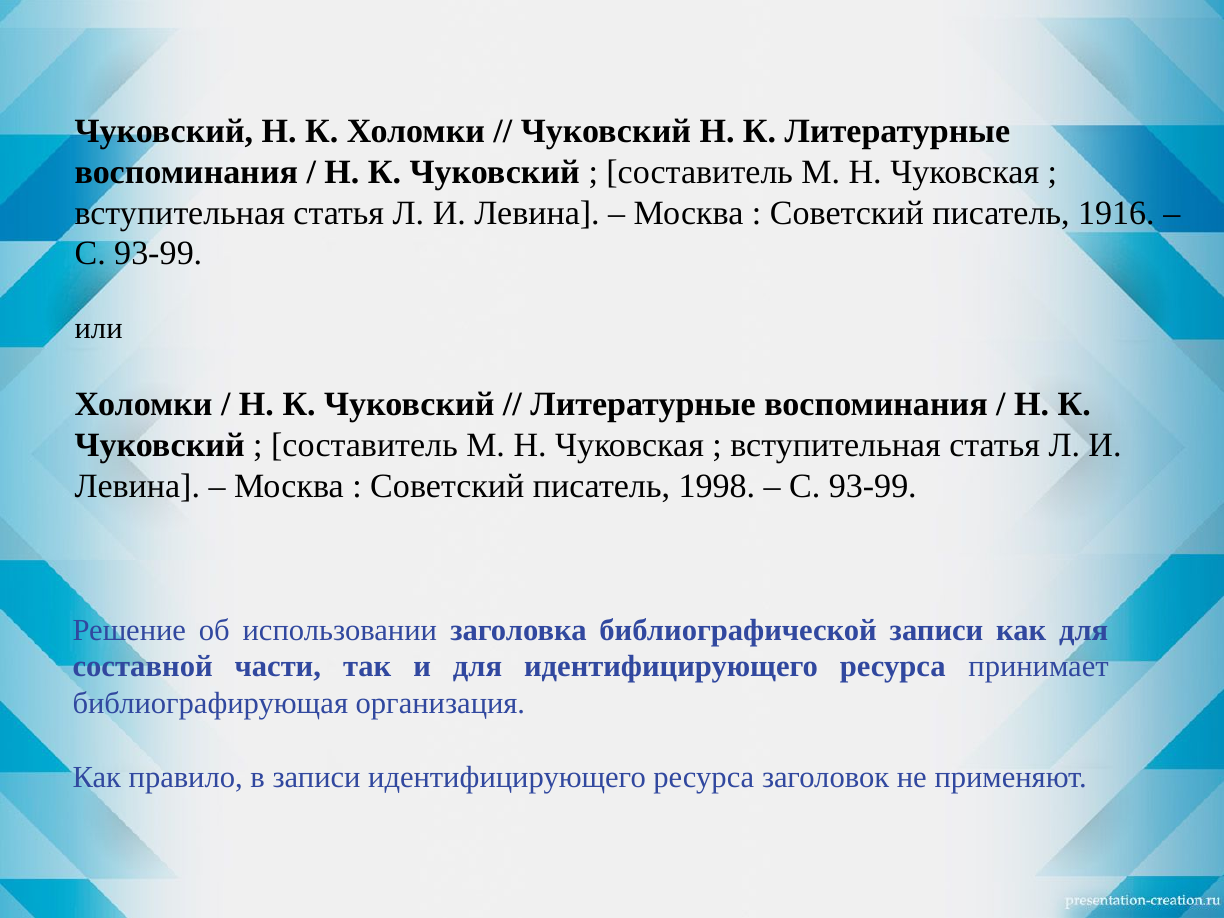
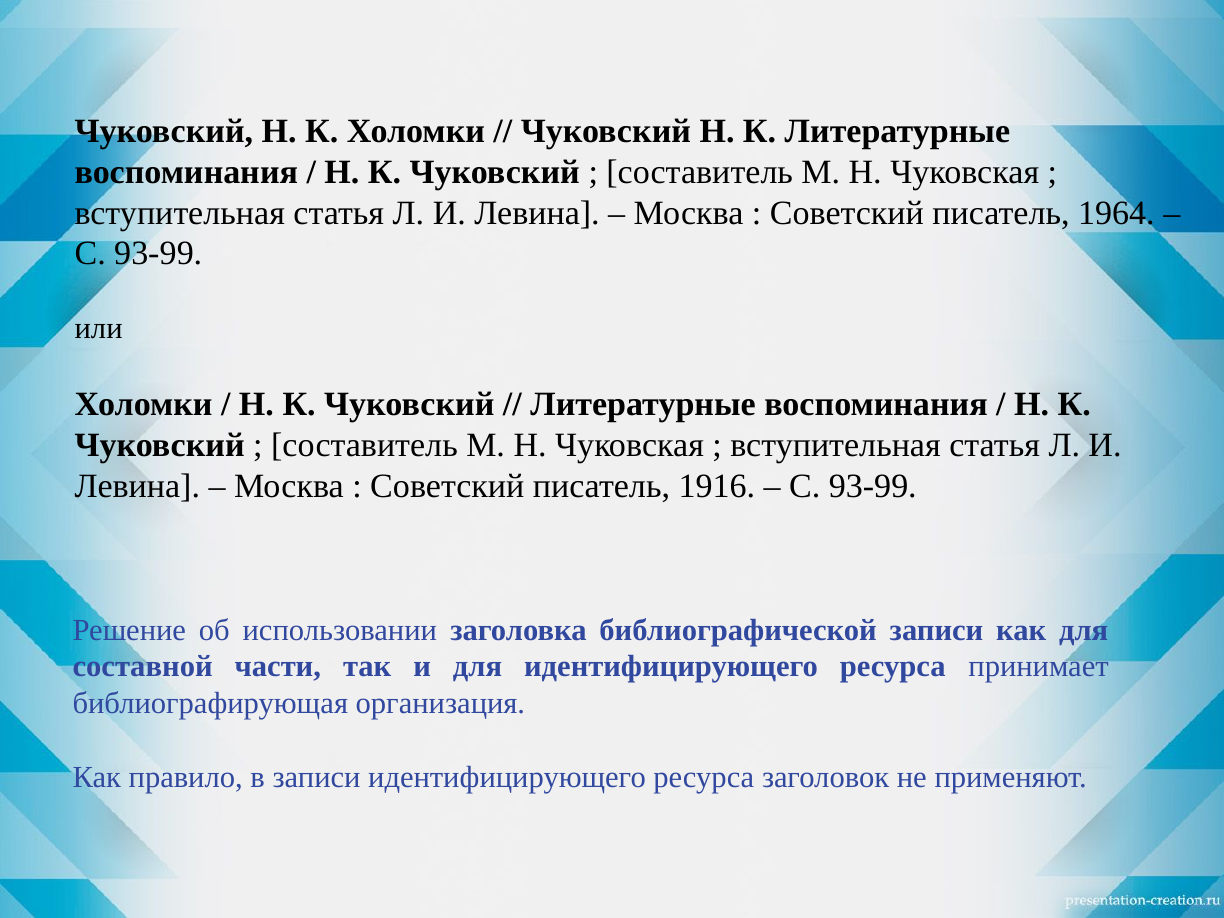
1916: 1916 -> 1964
1998: 1998 -> 1916
